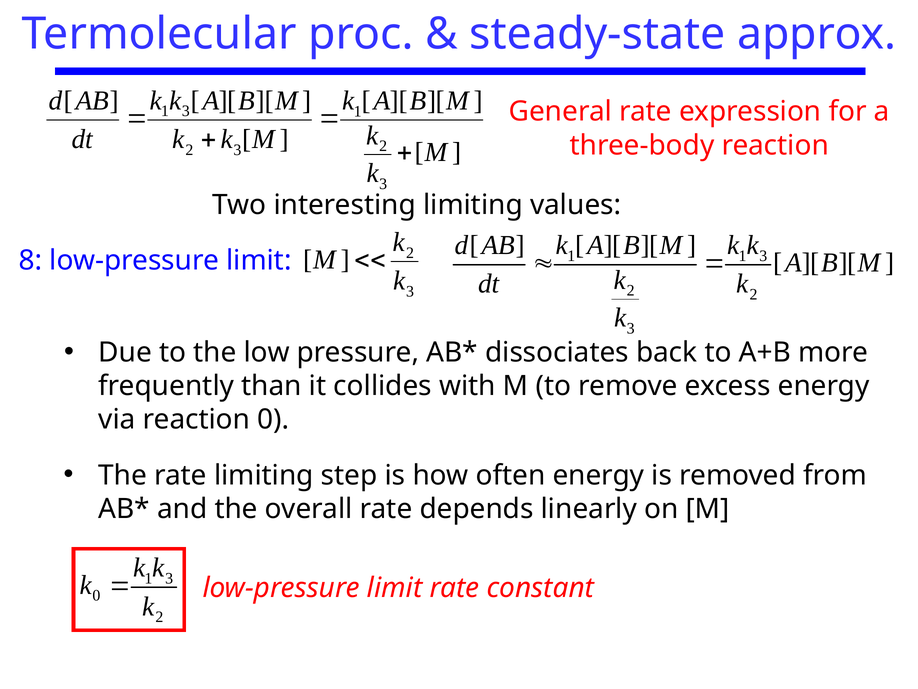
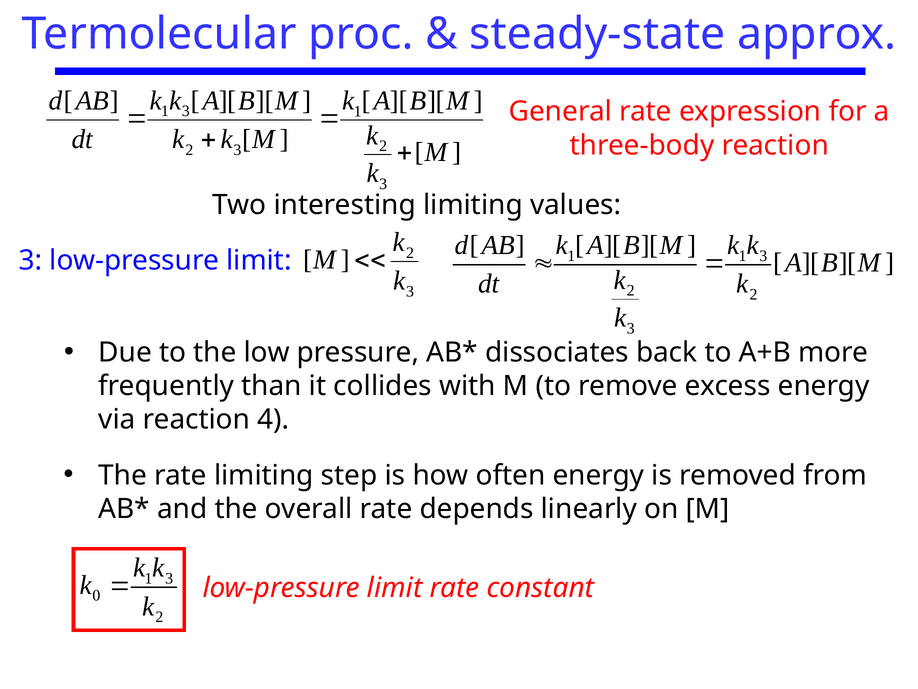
8 at (30, 260): 8 -> 3
reaction 0: 0 -> 4
